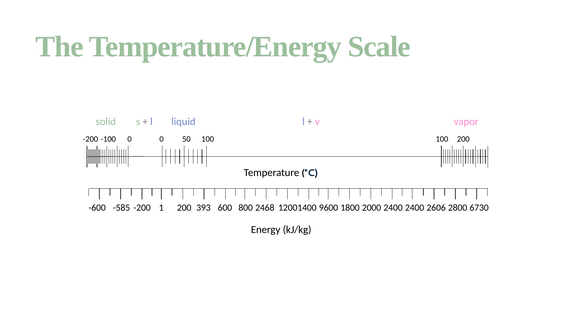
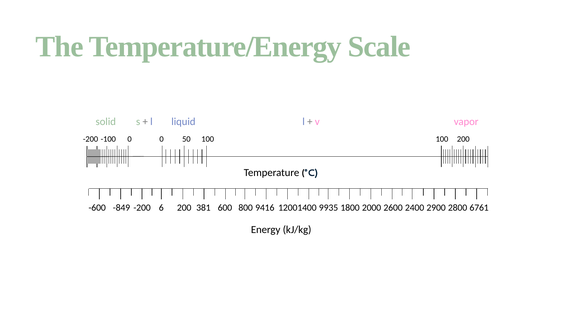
-585: -585 -> -849
1: 1 -> 6
393: 393 -> 381
2468: 2468 -> 9416
9600: 9600 -> 9935
2000 2400: 2400 -> 2600
2606: 2606 -> 2900
6730: 6730 -> 6761
